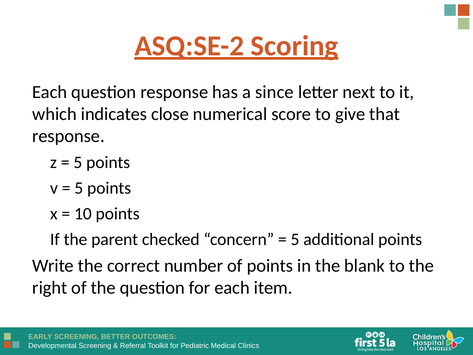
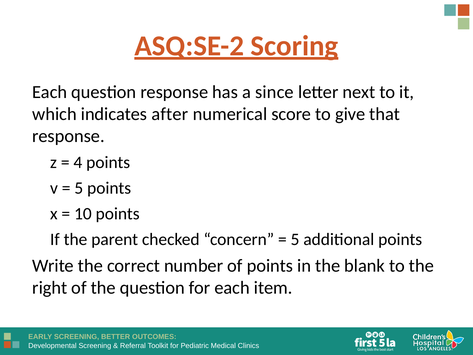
close: close -> after
5 at (78, 162): 5 -> 4
